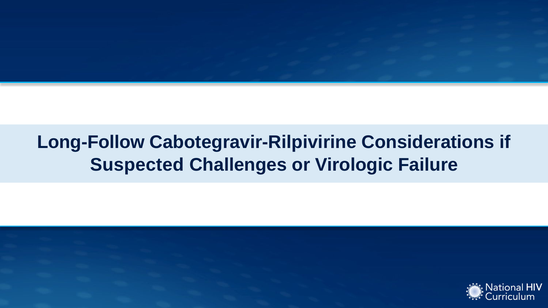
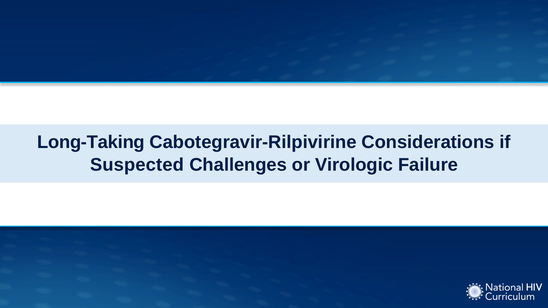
Long-Follow: Long-Follow -> Long-Taking
